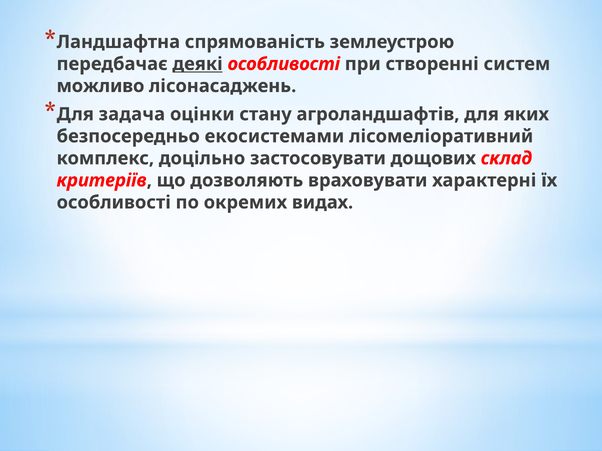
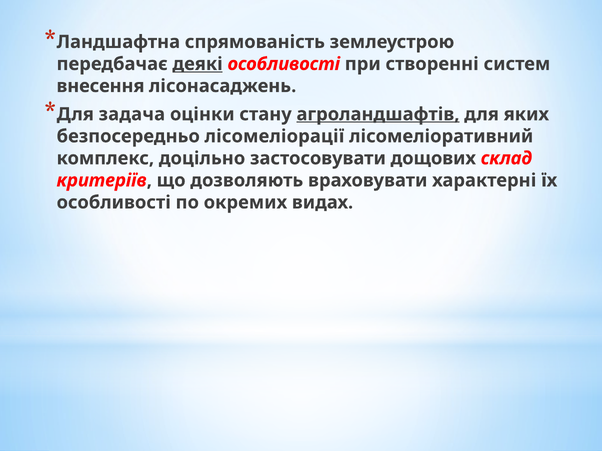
можливо: можливо -> внесення
агроландшафтів underline: none -> present
екосистемами: екосистемами -> лісомеліорації
